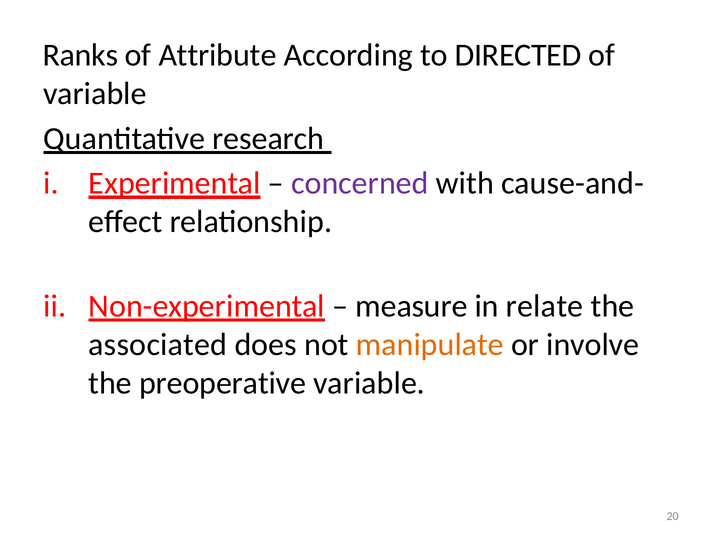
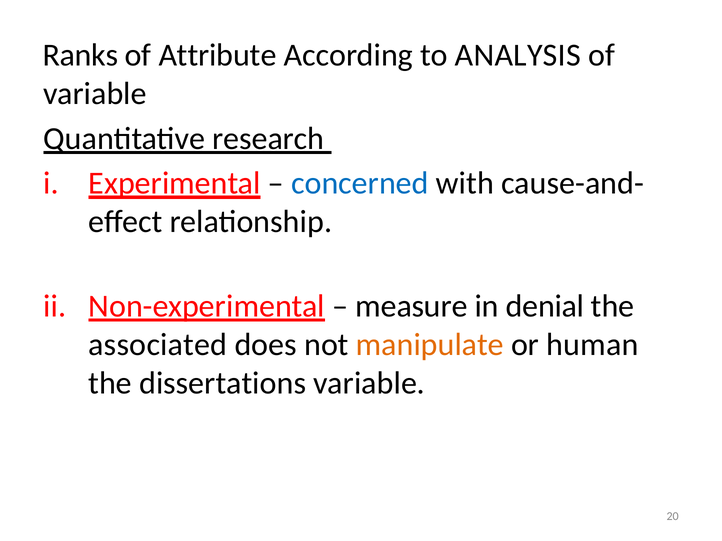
DIRECTED: DIRECTED -> ANALYSIS
concerned colour: purple -> blue
relate: relate -> denial
involve: involve -> human
preoperative: preoperative -> dissertations
